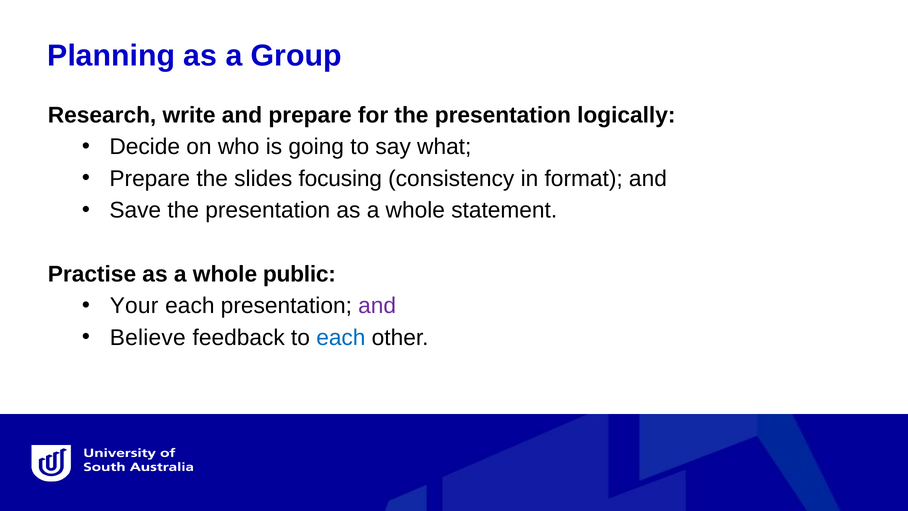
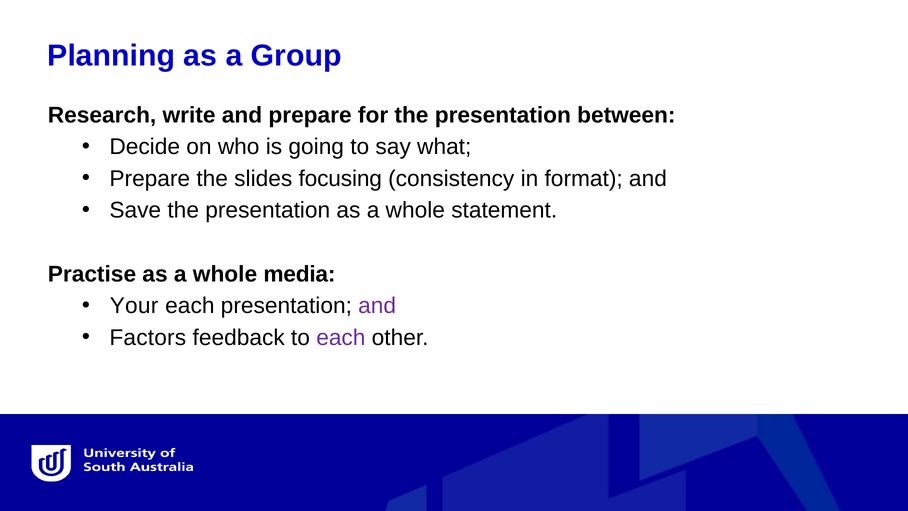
logically: logically -> between
public: public -> media
Believe: Believe -> Factors
each at (341, 337) colour: blue -> purple
